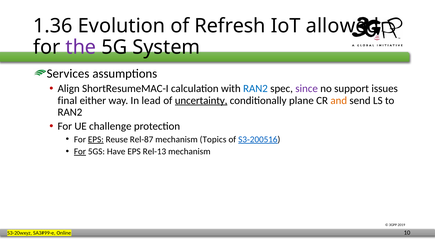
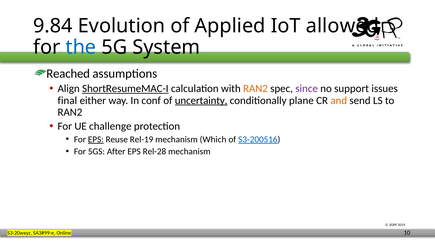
1.36: 1.36 -> 9.84
Refresh: Refresh -> Applied
the colour: purple -> blue
Services: Services -> Reached
ShortResumeMAC-I underline: none -> present
RAN2 at (255, 89) colour: blue -> orange
lead: lead -> conf
Rel-87: Rel-87 -> Rel-19
Topics: Topics -> Which
For at (80, 151) underline: present -> none
Have: Have -> After
Rel-13: Rel-13 -> Rel-28
